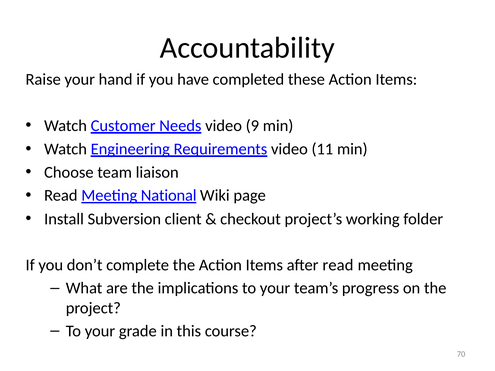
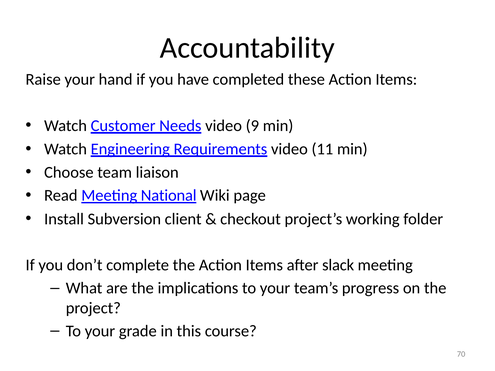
after read: read -> slack
